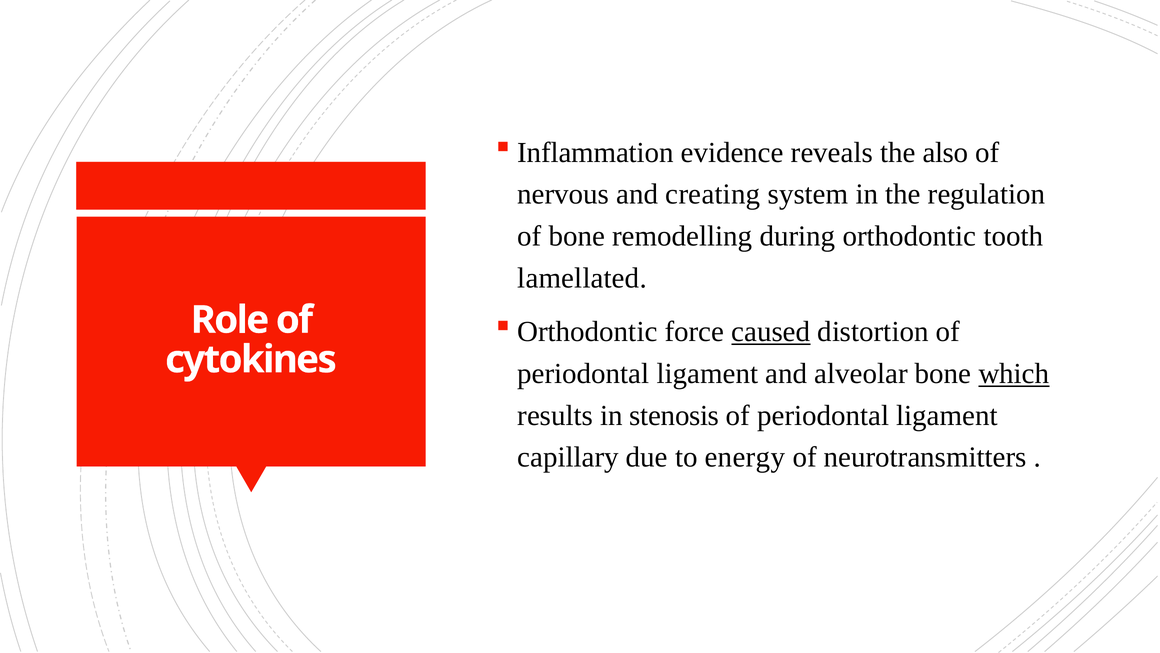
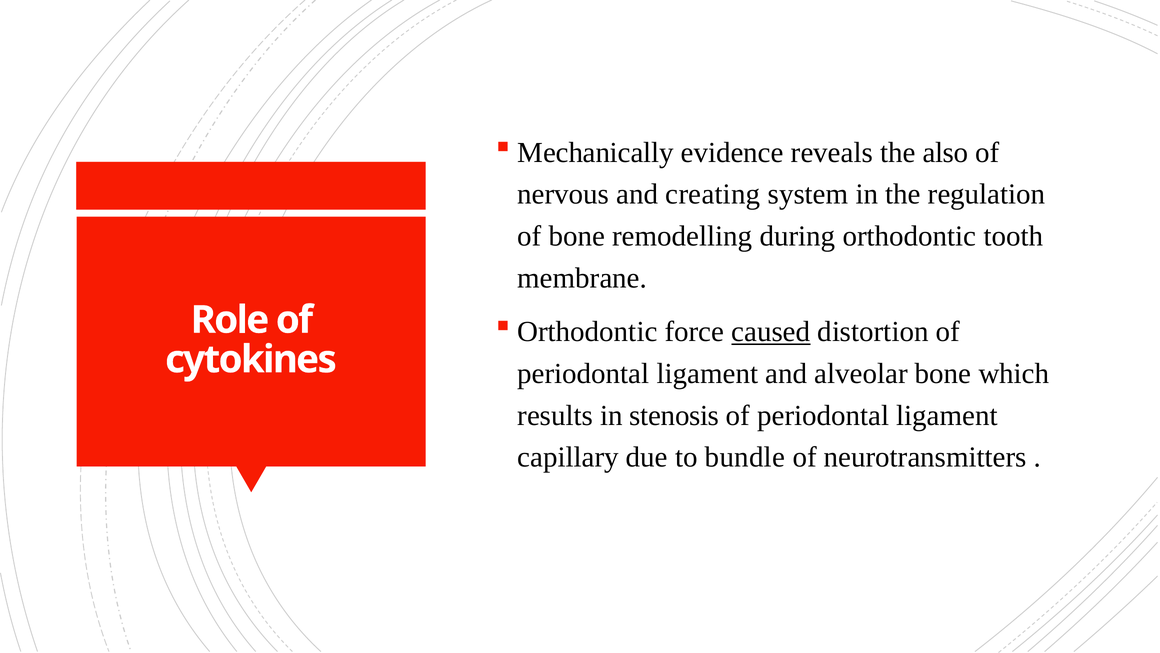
Inflammation: Inflammation -> Mechanically
lamellated: lamellated -> membrane
which underline: present -> none
energy: energy -> bundle
